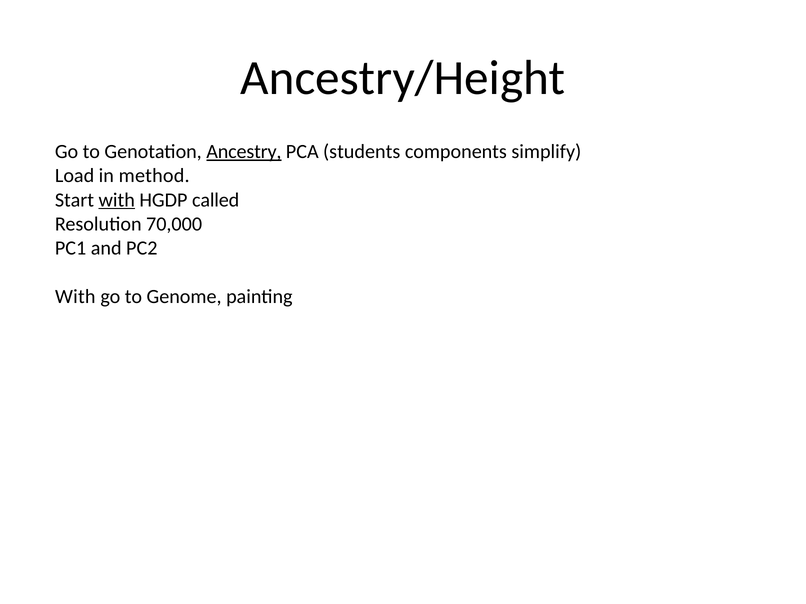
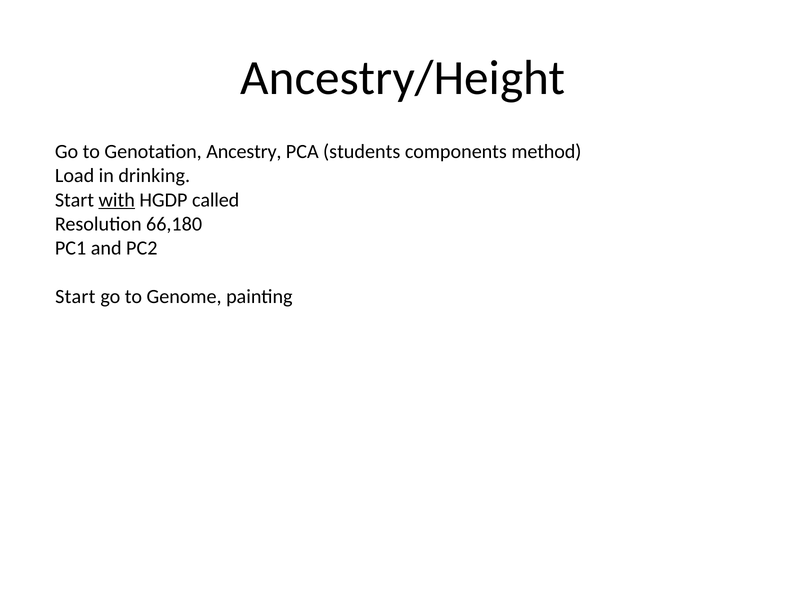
Ancestry underline: present -> none
simplify: simplify -> method
method: method -> drinking
70,000: 70,000 -> 66,180
With at (75, 297): With -> Start
